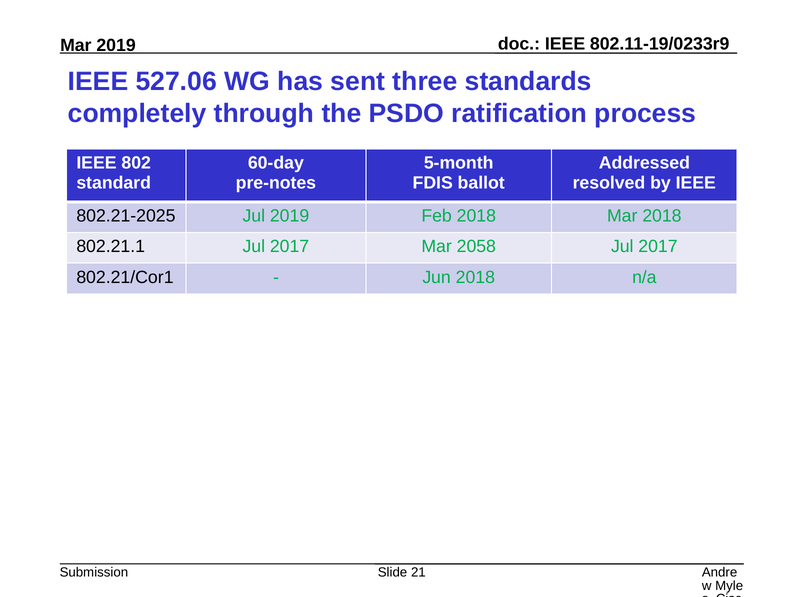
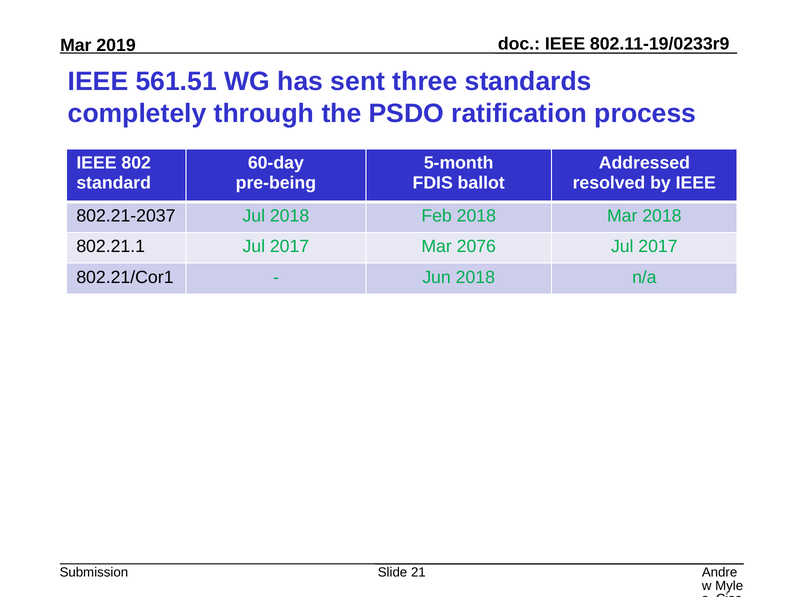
527.06: 527.06 -> 561.51
pre-notes: pre-notes -> pre-being
802.21-2025: 802.21-2025 -> 802.21-2037
Jul 2019: 2019 -> 2018
2058: 2058 -> 2076
